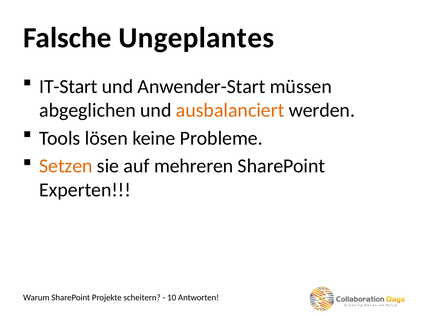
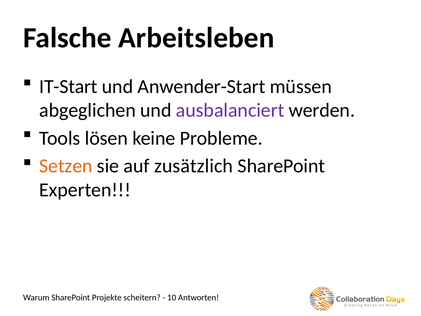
Ungeplantes: Ungeplantes -> Arbeitsleben
ausbalanciert colour: orange -> purple
mehreren: mehreren -> zusätzlich
